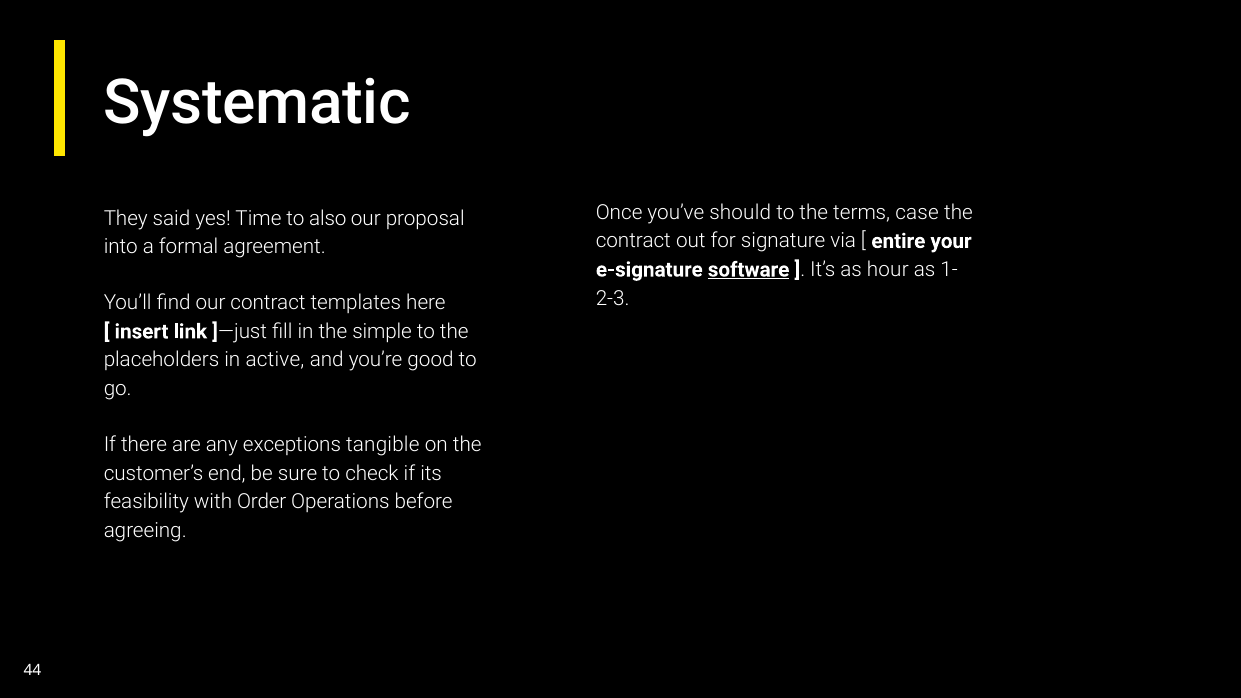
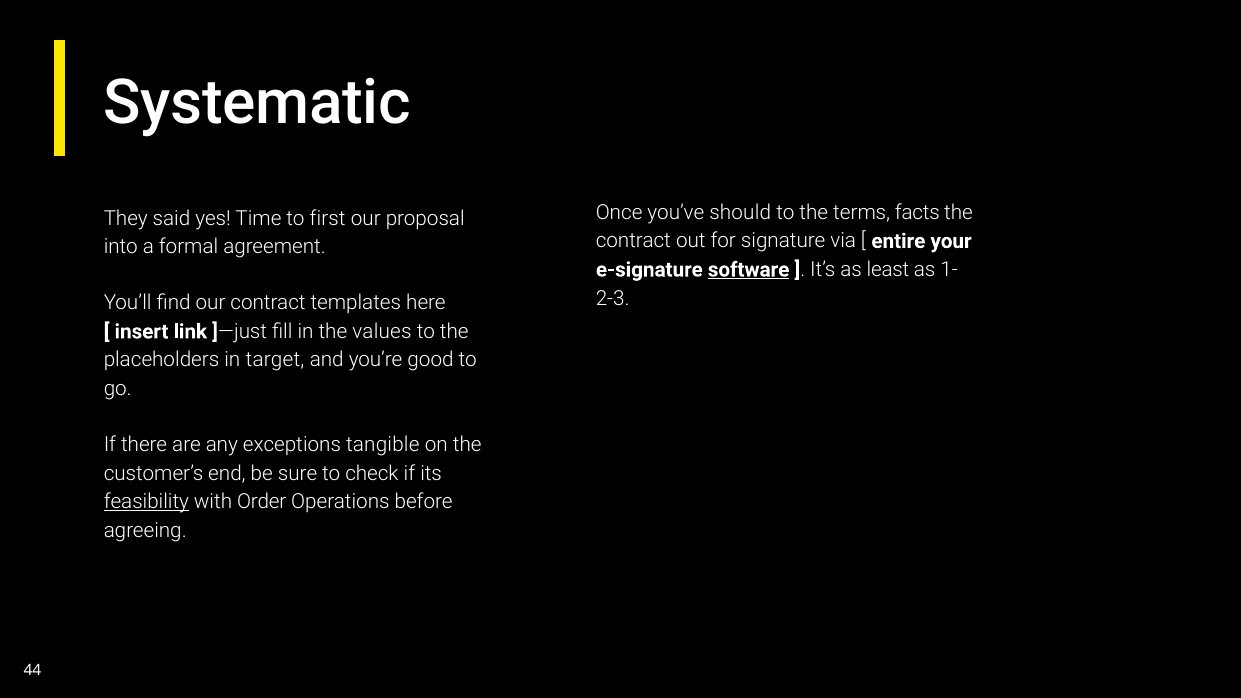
case: case -> facts
also: also -> first
hour: hour -> least
simple: simple -> values
active: active -> target
feasibility underline: none -> present
